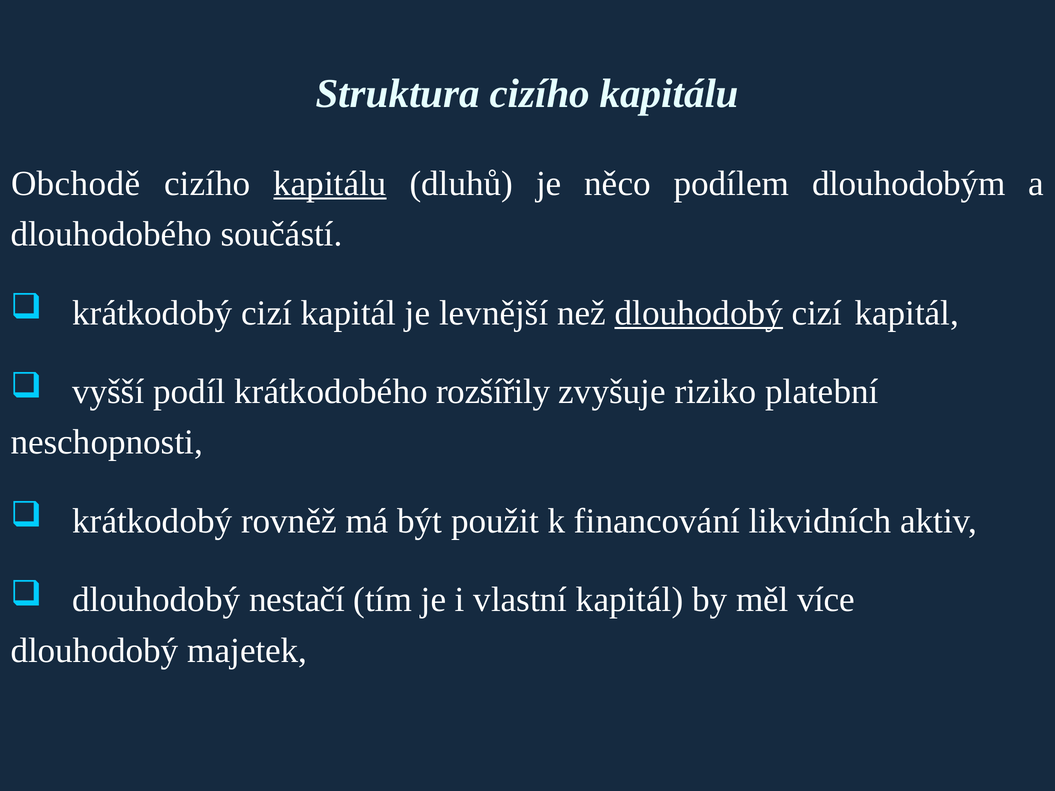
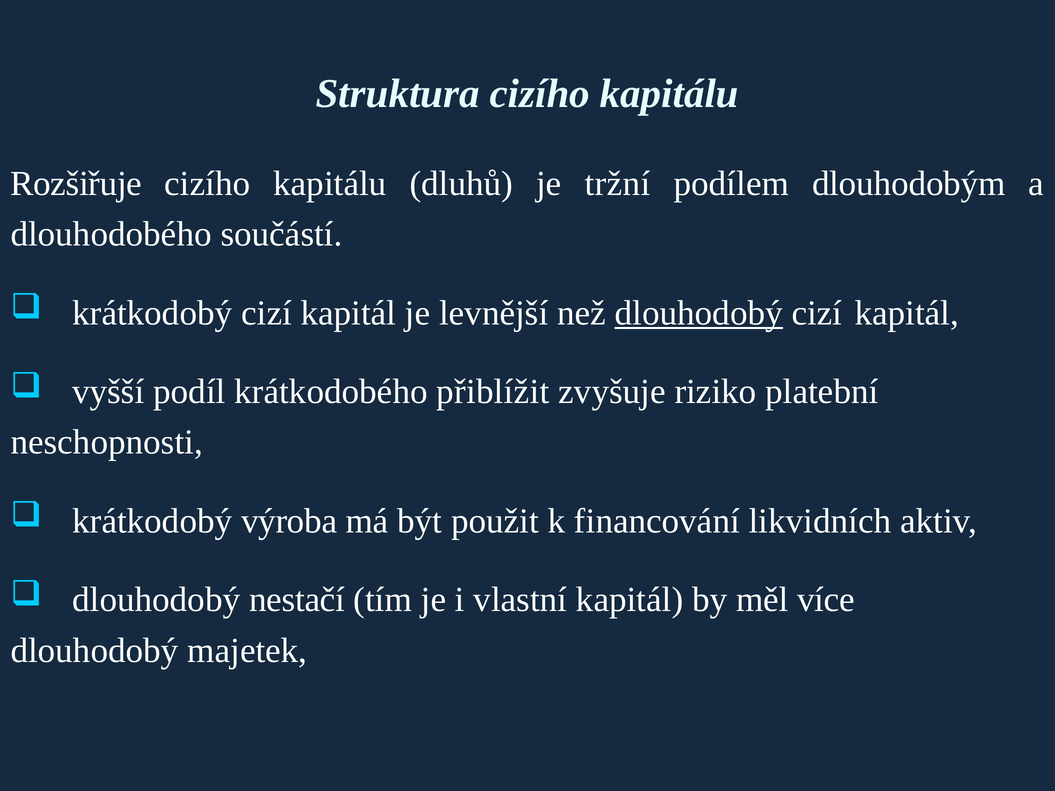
Obchodě: Obchodě -> Rozšiřuje
kapitálu at (330, 184) underline: present -> none
něco: něco -> tržní
rozšířily: rozšířily -> přiblížit
rovněž: rovněž -> výroba
